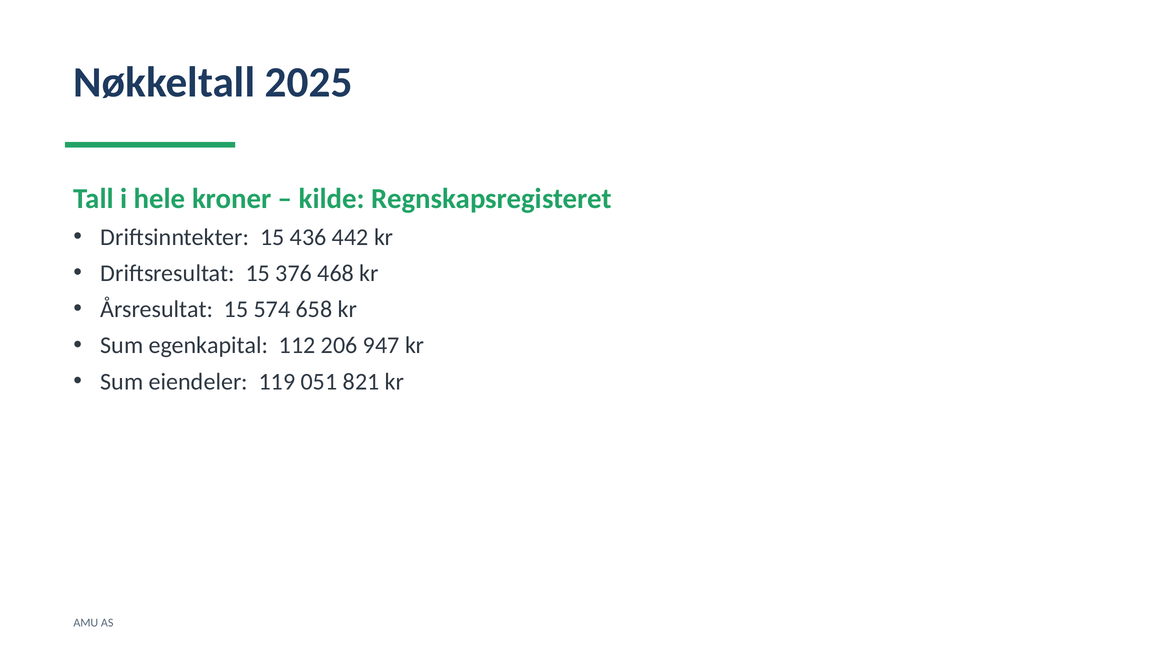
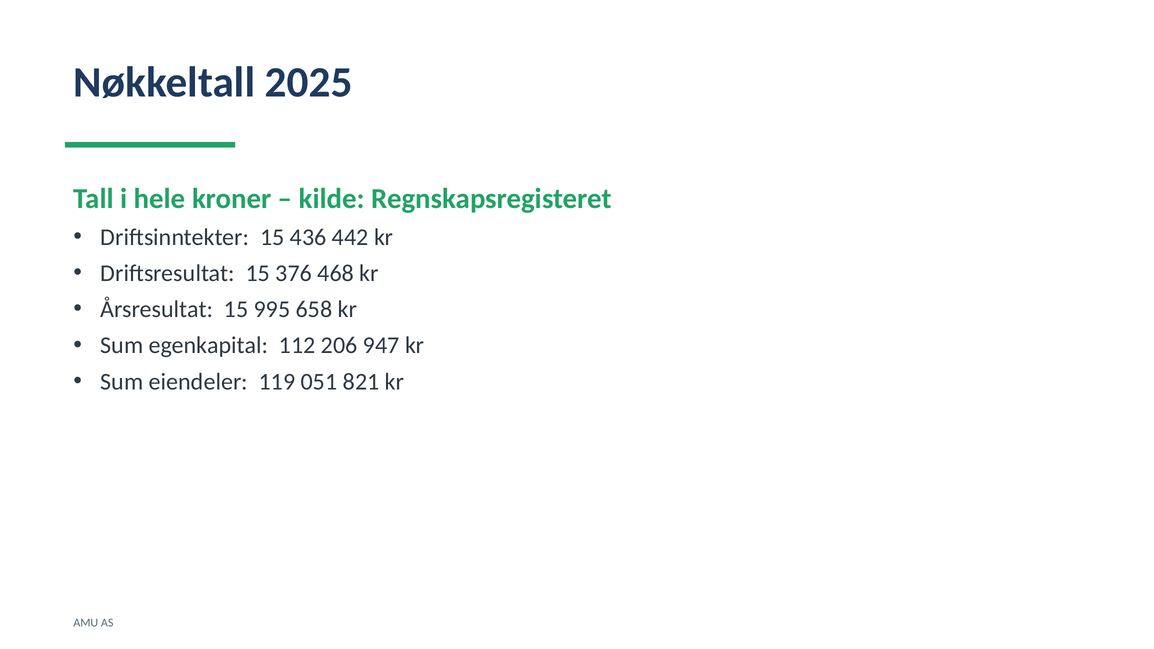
574: 574 -> 995
